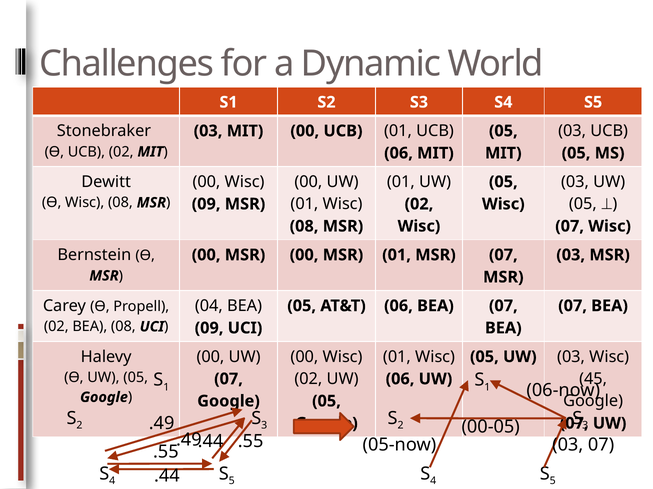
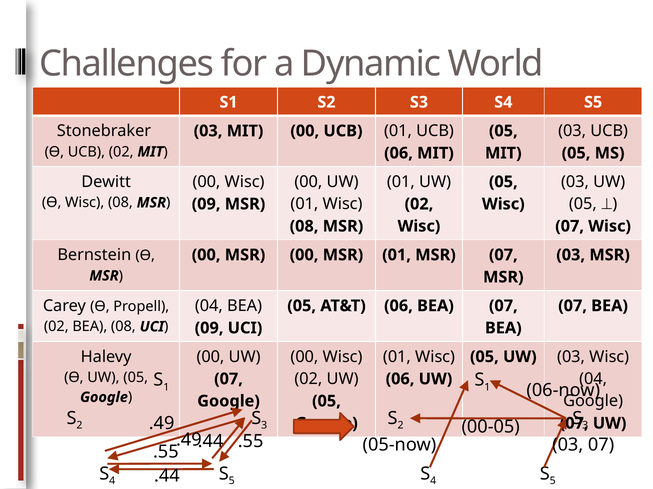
45 at (593, 379): 45 -> 04
